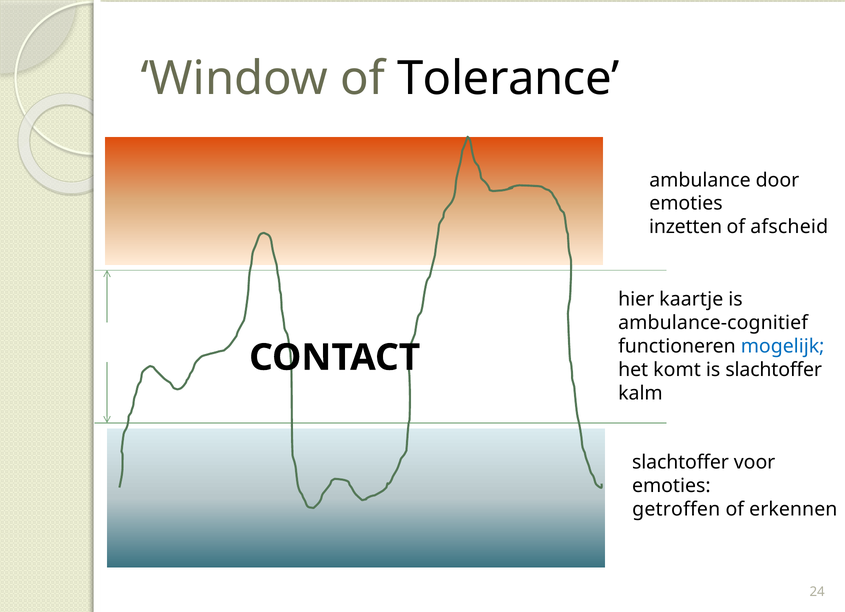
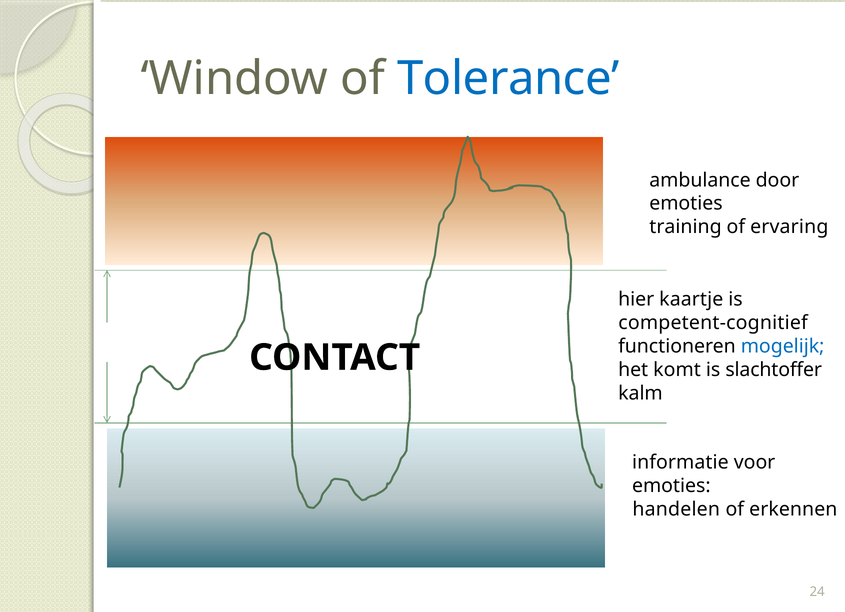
Tolerance colour: black -> blue
inzetten: inzetten -> training
afscheid: afscheid -> ervaring
ambulance-cognitief: ambulance-cognitief -> competent-cognitief
slachtoffer at (680, 463): slachtoffer -> informatie
getroffen: getroffen -> handelen
